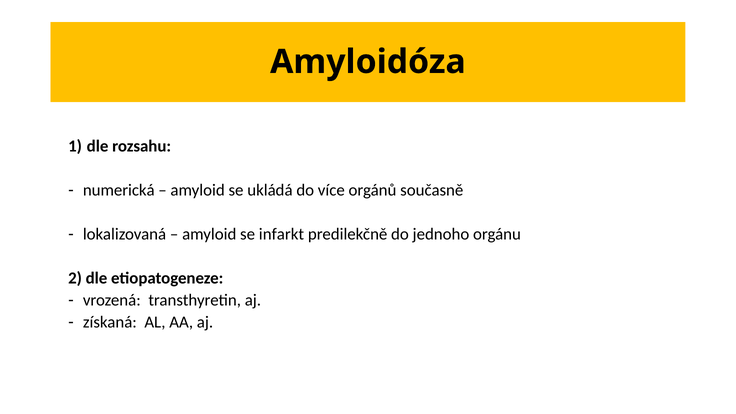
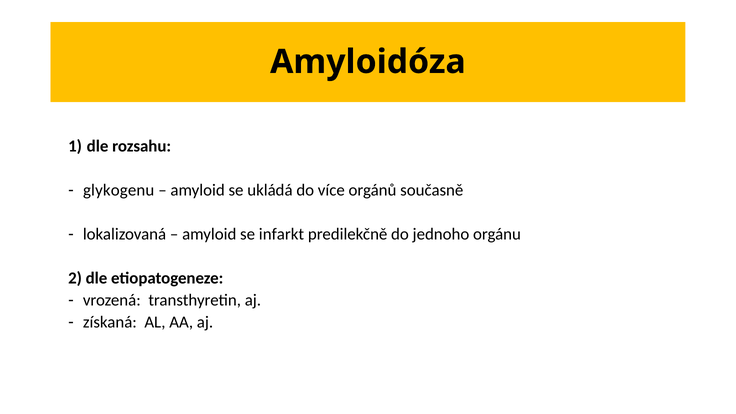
numerická: numerická -> glykogenu
